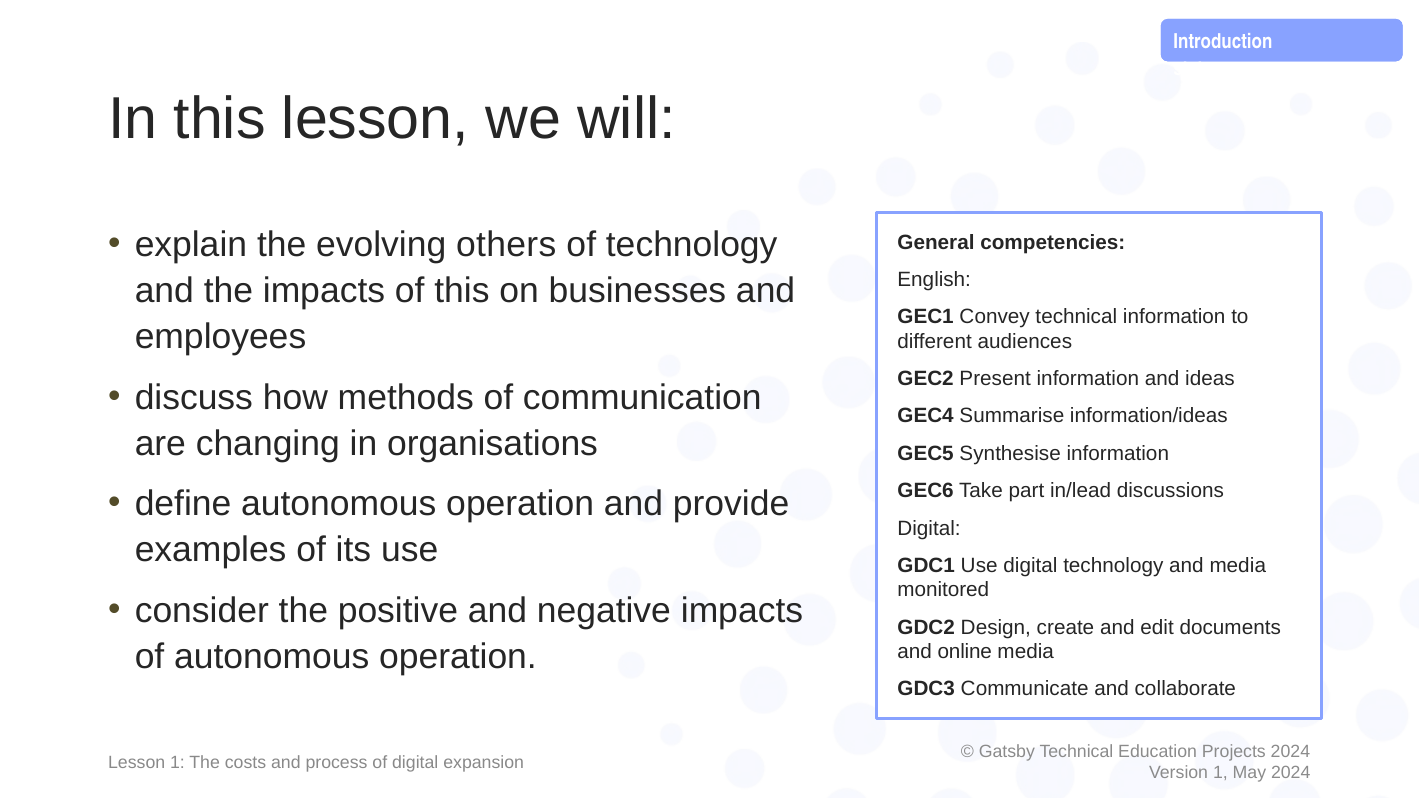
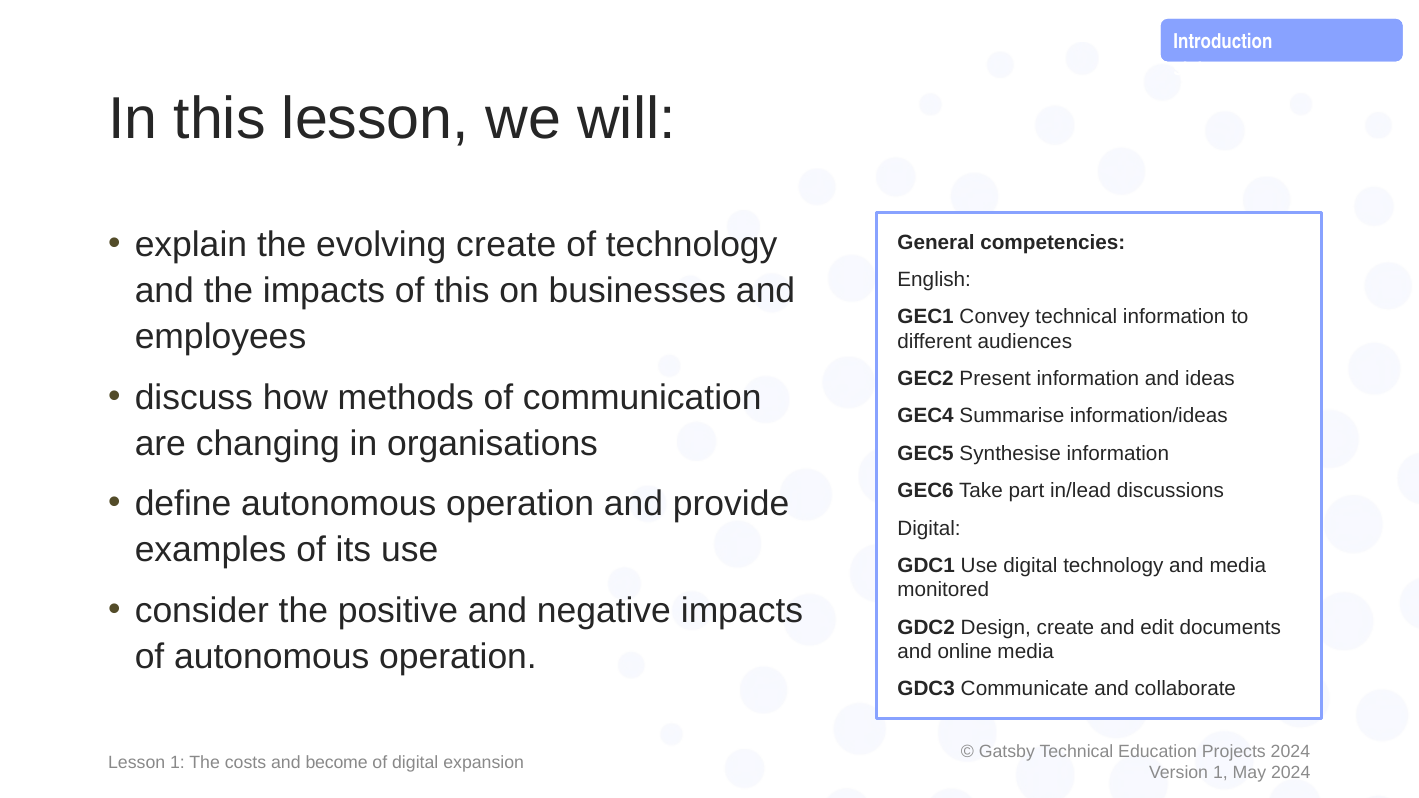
evolving others: others -> create
process: process -> become
